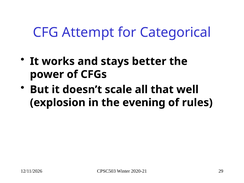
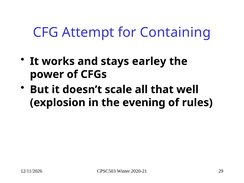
Categorical: Categorical -> Containing
better: better -> earley
